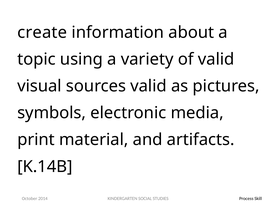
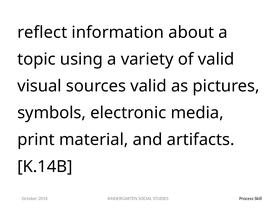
create: create -> reflect
